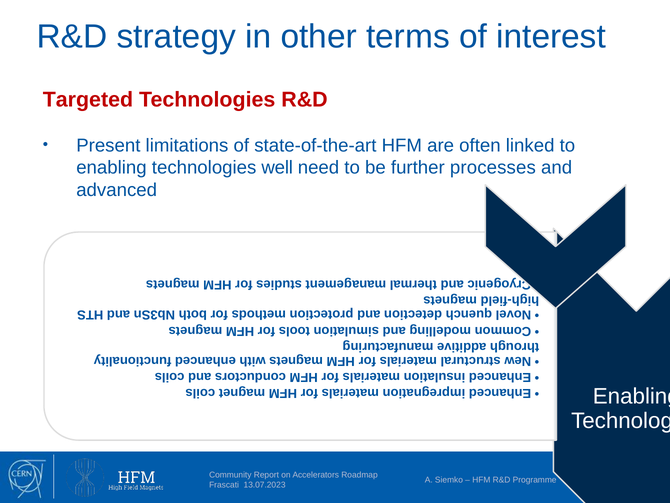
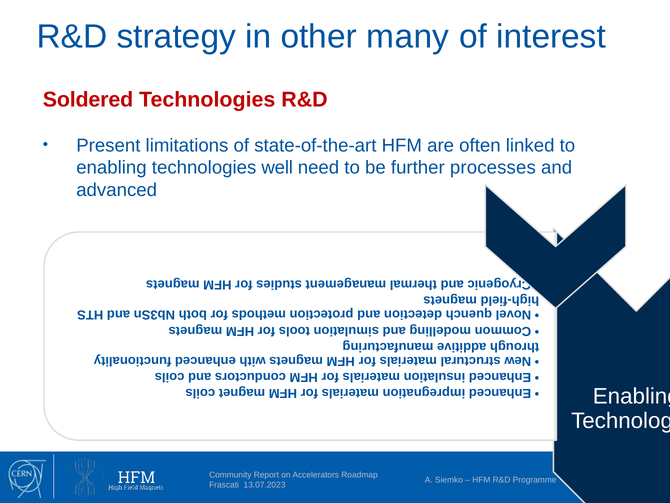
terms: terms -> many
Targeted: Targeted -> Soldered
